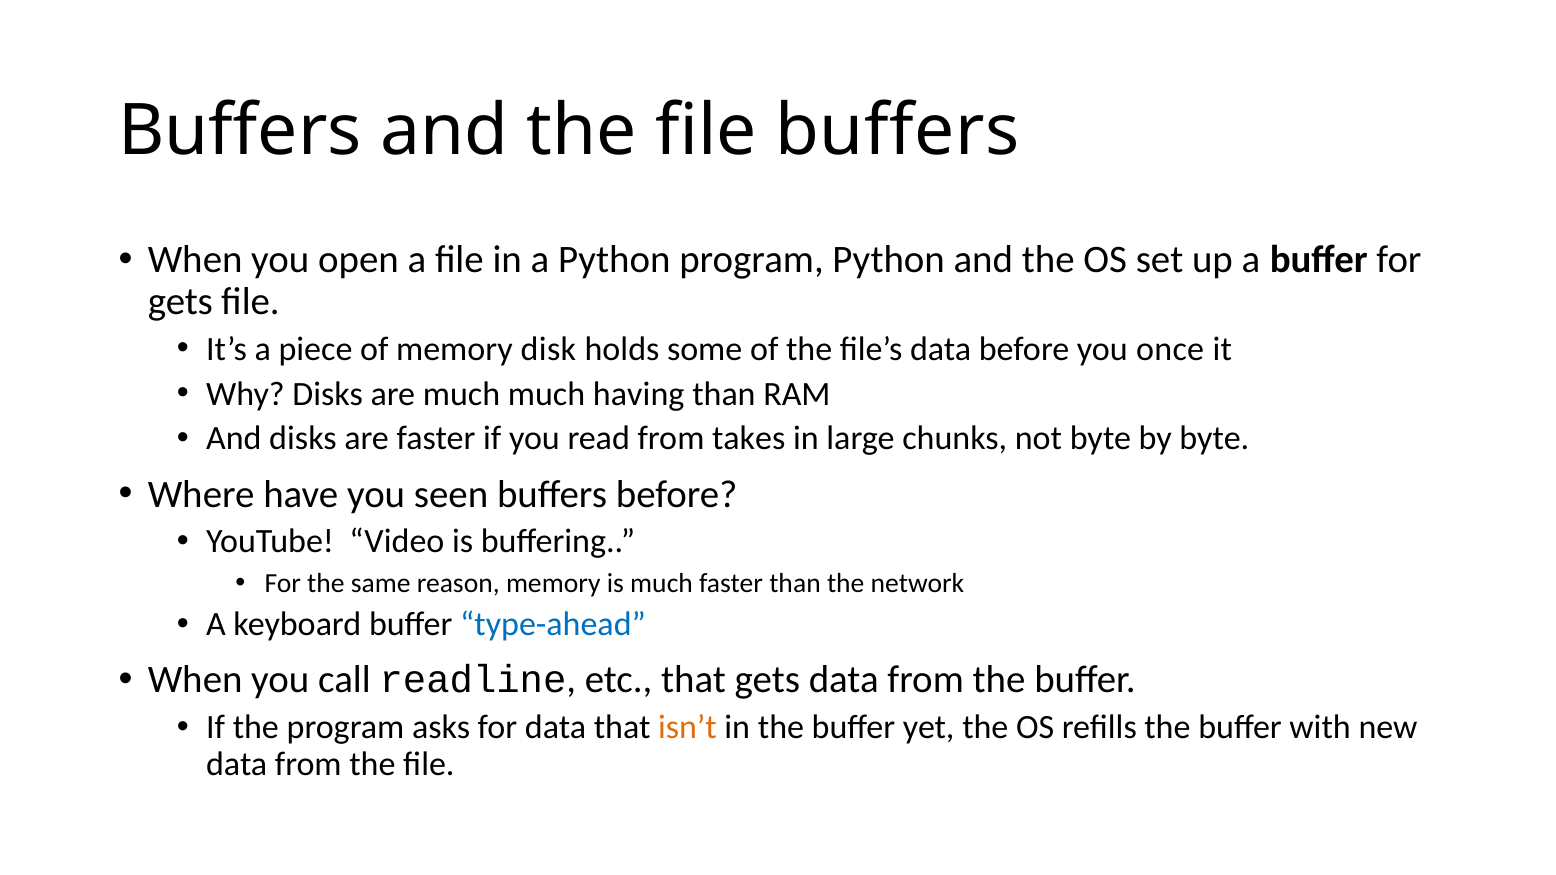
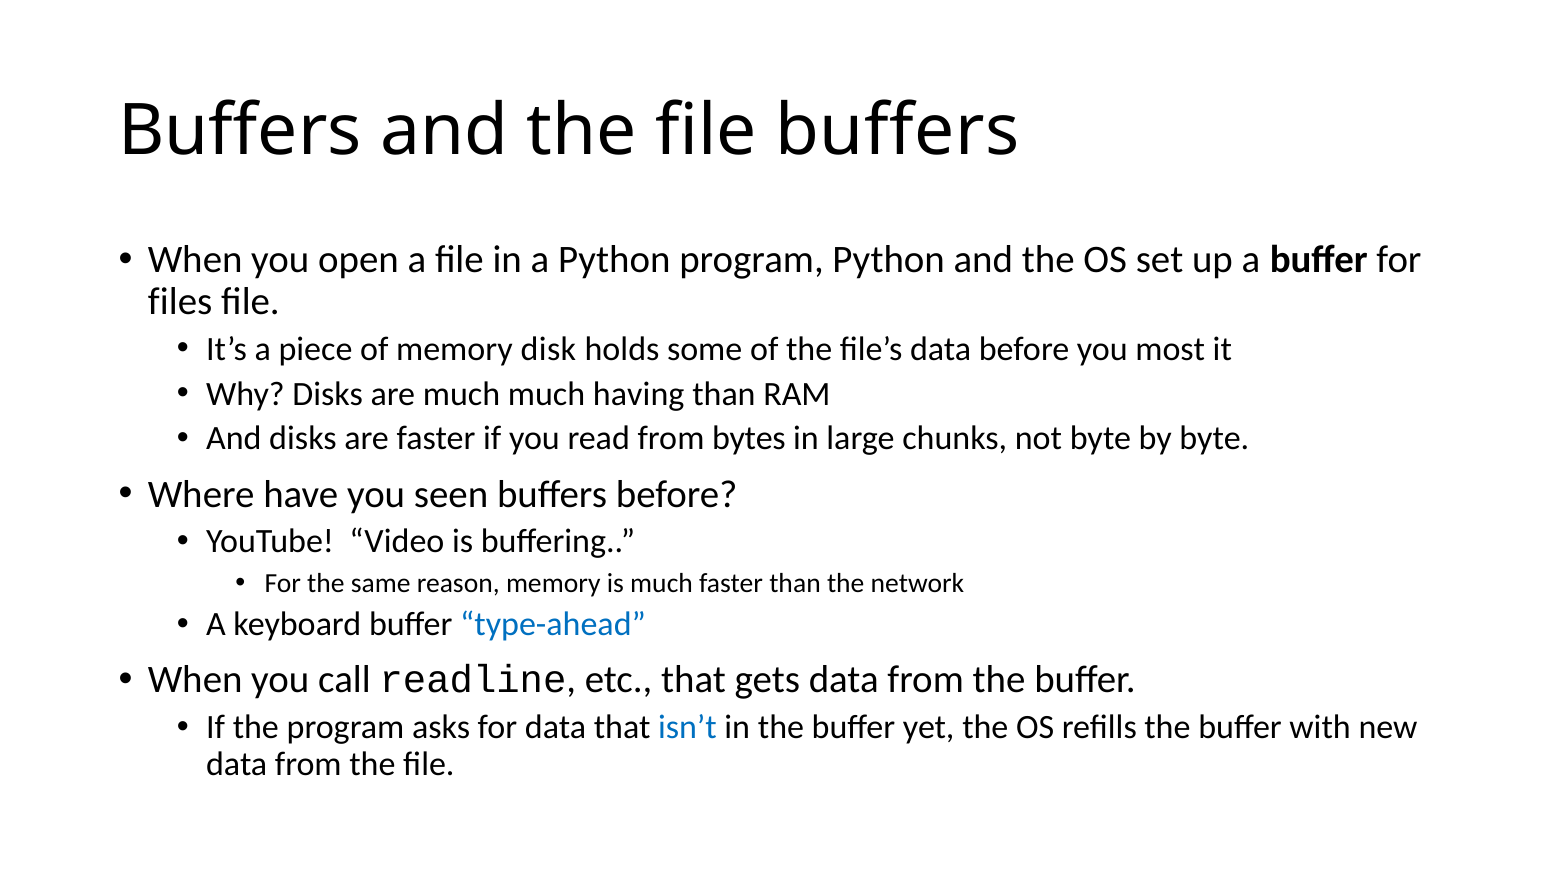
gets at (180, 302): gets -> files
once: once -> most
takes: takes -> bytes
isn’t colour: orange -> blue
